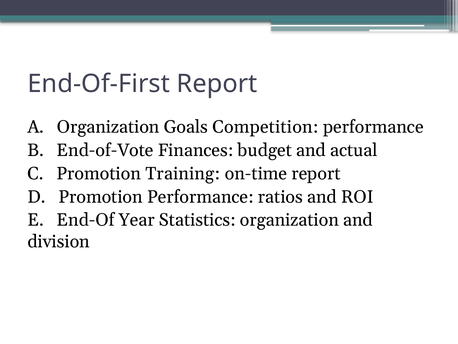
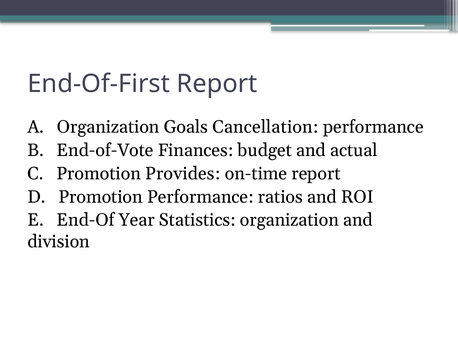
Competition: Competition -> Cancellation
Training: Training -> Provides
